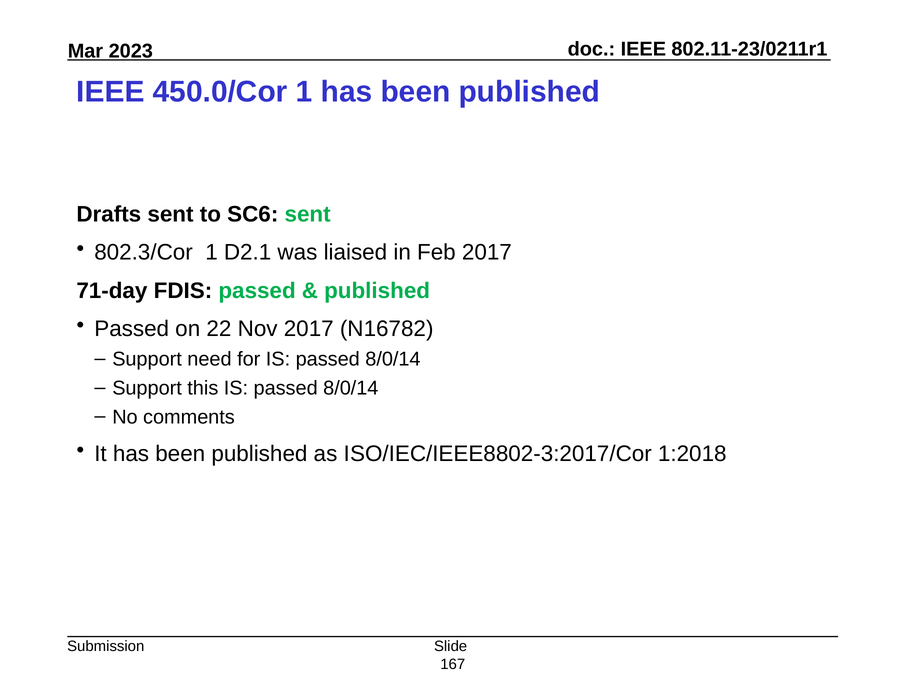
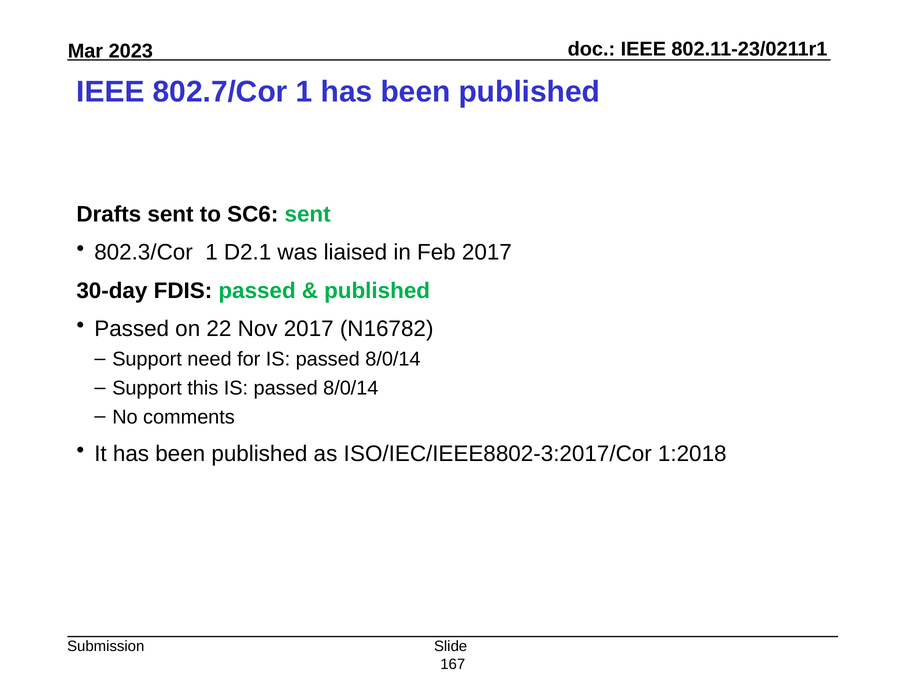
450.0/Cor: 450.0/Cor -> 802.7/Cor
71-day: 71-day -> 30-day
